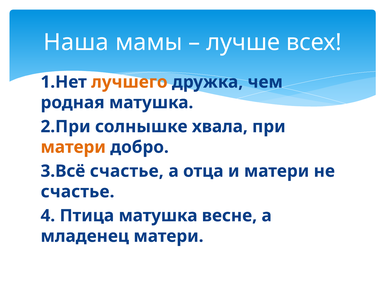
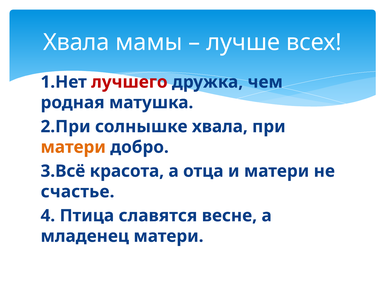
Наша at (76, 42): Наша -> Хвала
лучшего colour: orange -> red
3.Всё счастье: счастье -> красота
Птица матушка: матушка -> славятся
